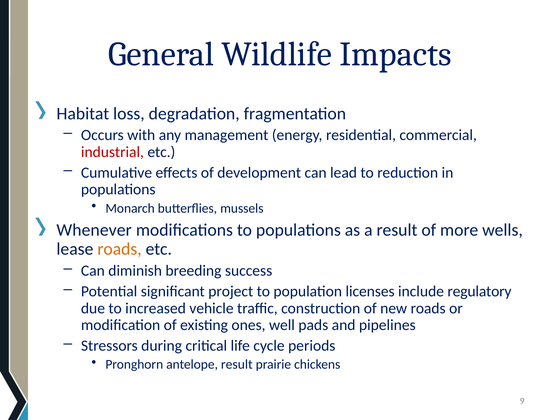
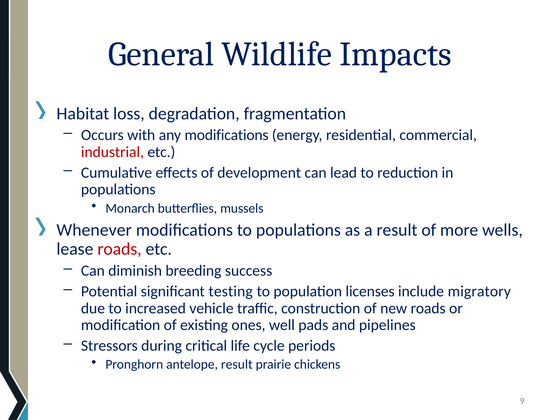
any management: management -> modifications
roads at (119, 249) colour: orange -> red
project: project -> testing
regulatory: regulatory -> migratory
